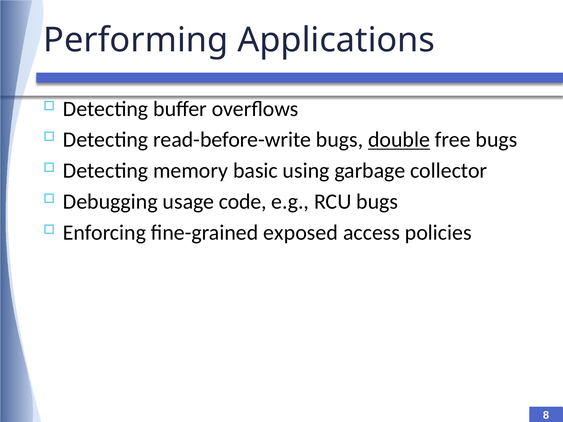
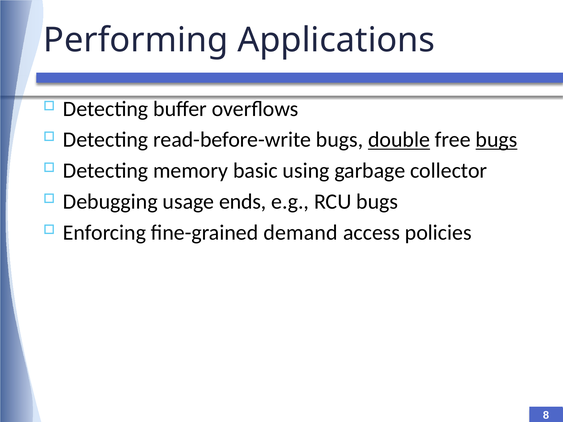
bugs at (496, 140) underline: none -> present
code: code -> ends
exposed: exposed -> demand
